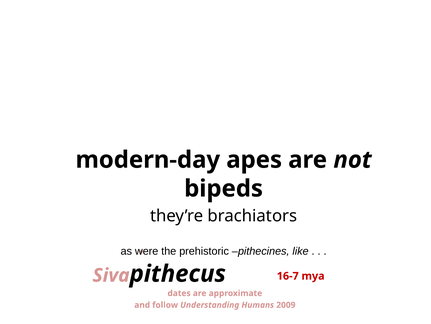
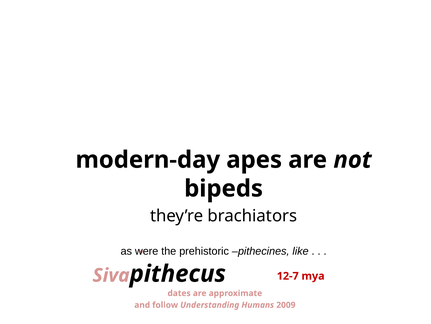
16-7: 16-7 -> 12-7
